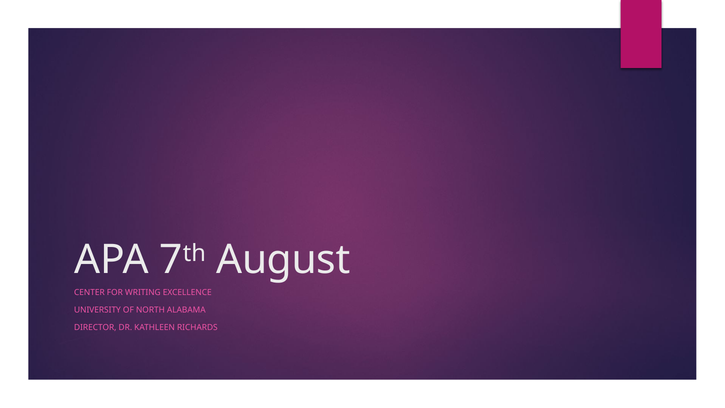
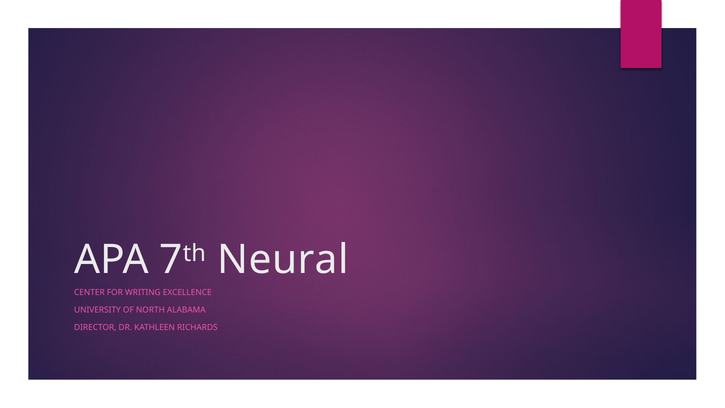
August: August -> Neural
